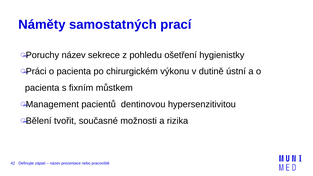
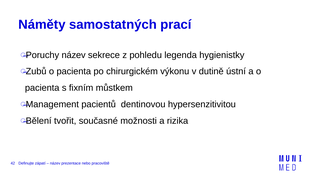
ošetření: ošetření -> legenda
Práci: Práci -> Zubů
